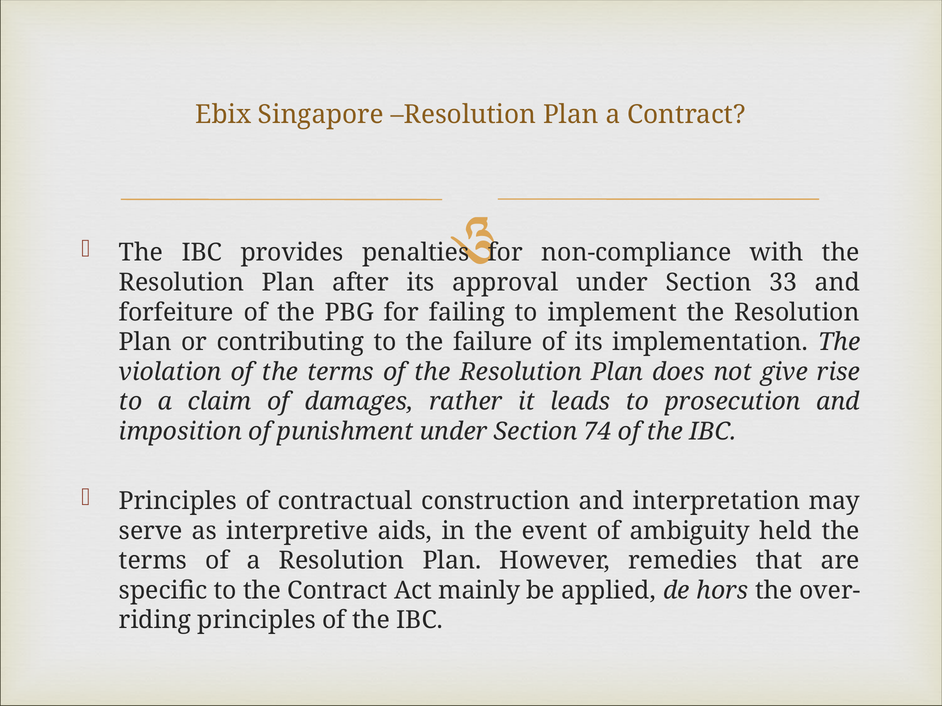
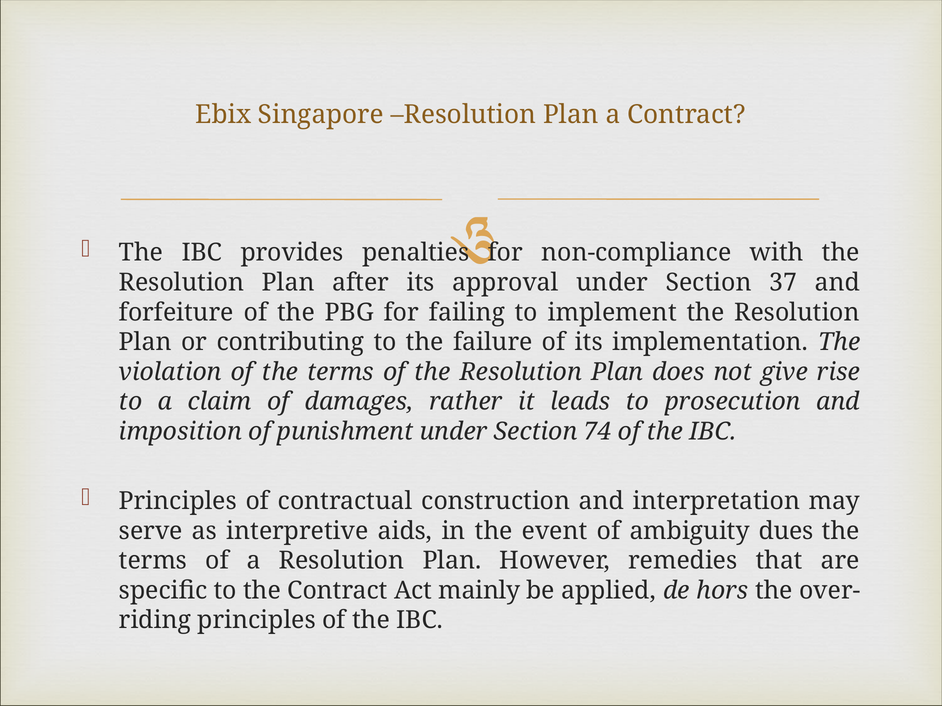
33: 33 -> 37
held: held -> dues
